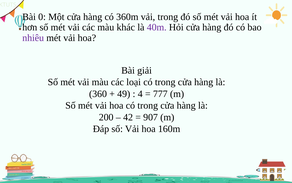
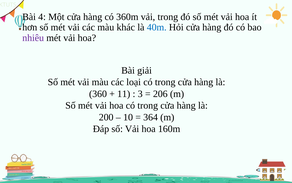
0: 0 -> 4
40m colour: purple -> blue
49: 49 -> 11
4: 4 -> 3
777: 777 -> 206
42: 42 -> 10
907: 907 -> 364
